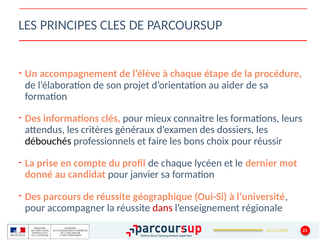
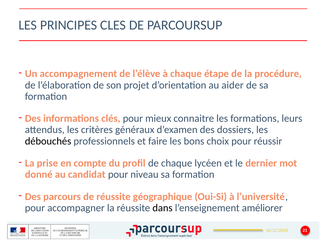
janvier: janvier -> niveau
dans colour: red -> black
régionale: régionale -> améliorer
